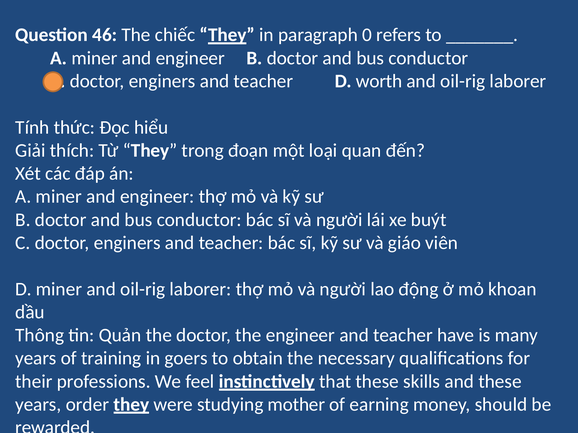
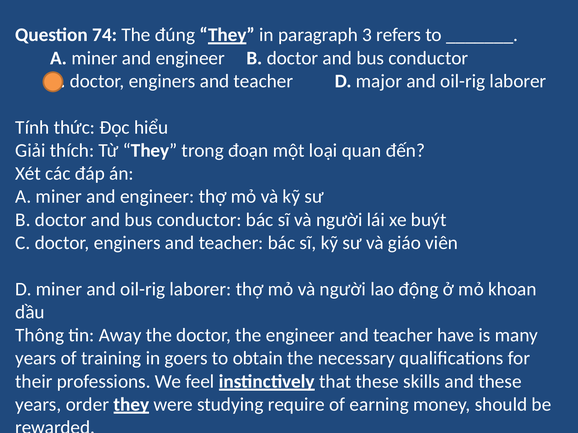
46: 46 -> 74
chiếc: chiếc -> đúng
0: 0 -> 3
worth: worth -> major
Quản: Quản -> Away
mother: mother -> require
